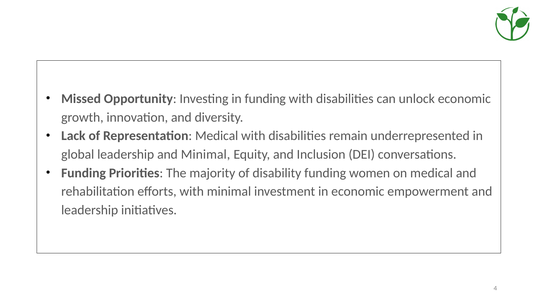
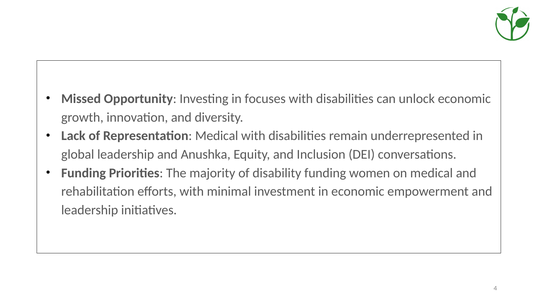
in funding: funding -> focuses
and Minimal: Minimal -> Anushka
